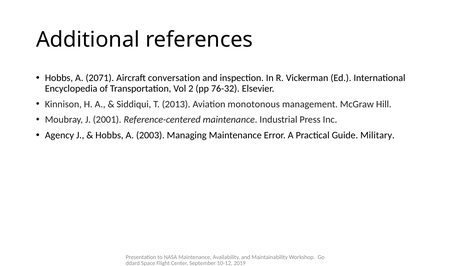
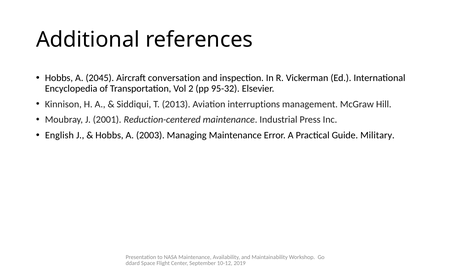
2071: 2071 -> 2045
76-32: 76-32 -> 95-32
monotonous: monotonous -> interruptions
Reference-centered: Reference-centered -> Reduction-centered
Agency: Agency -> English
